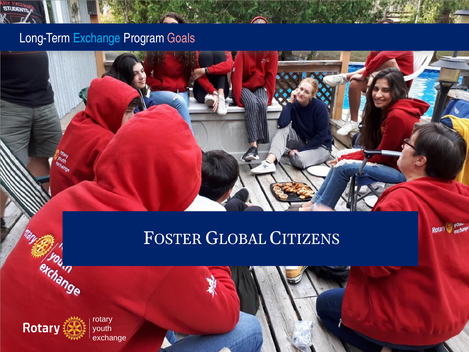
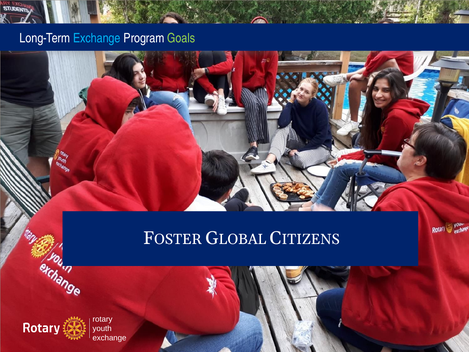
Goals colour: pink -> light green
